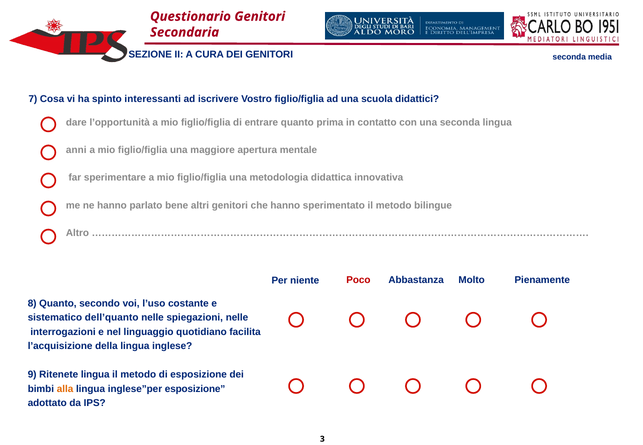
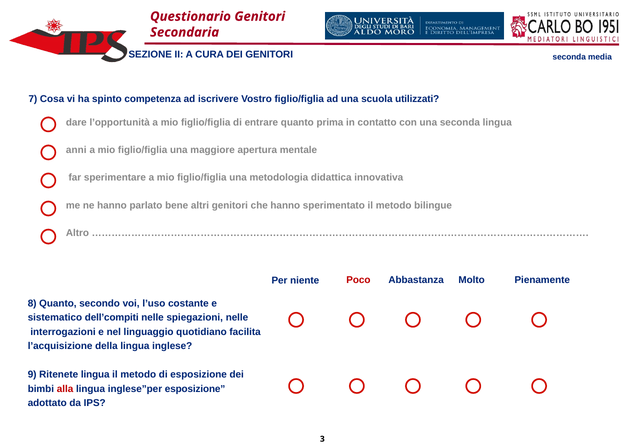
interessanti: interessanti -> competenza
didattici: didattici -> utilizzati
dell’quanto: dell’quanto -> dell’compiti
alla colour: orange -> red
